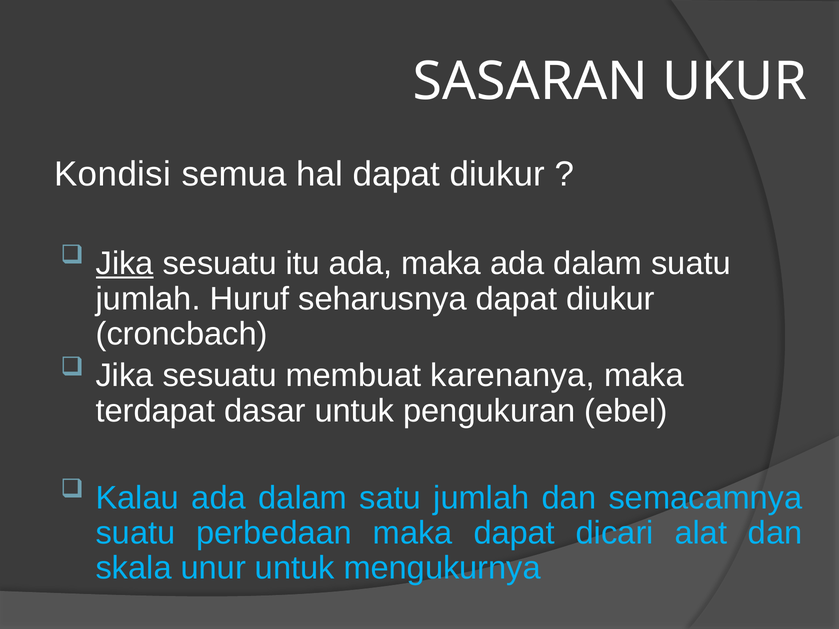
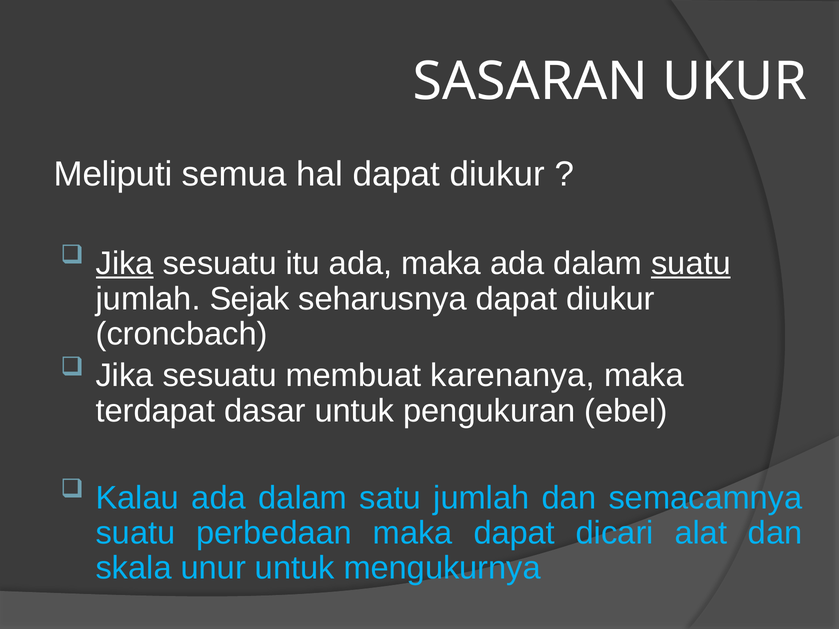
Kondisi: Kondisi -> Meliputi
suatu at (691, 264) underline: none -> present
Huruf: Huruf -> Sejak
